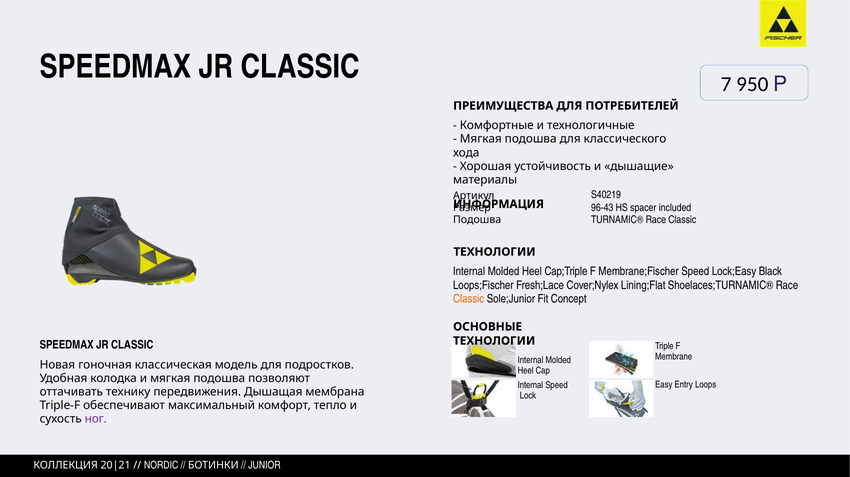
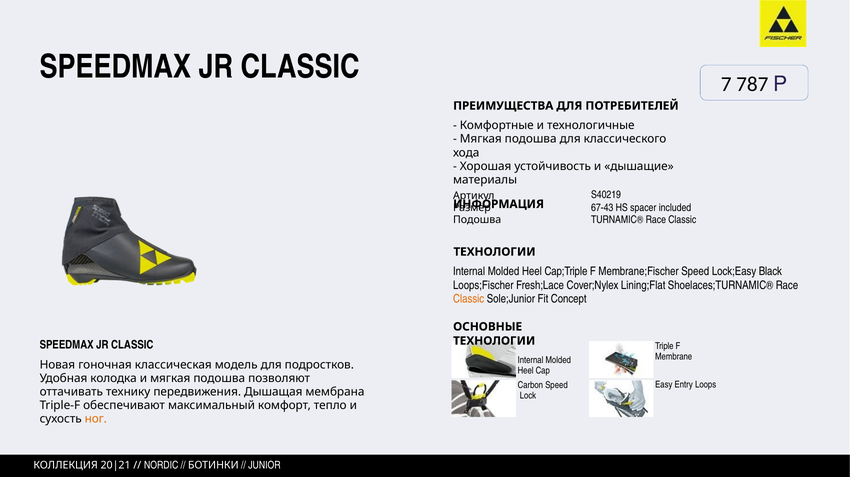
950: 950 -> 787
96-43: 96-43 -> 67-43
Internal at (530, 385): Internal -> Carbon
ног colour: purple -> orange
